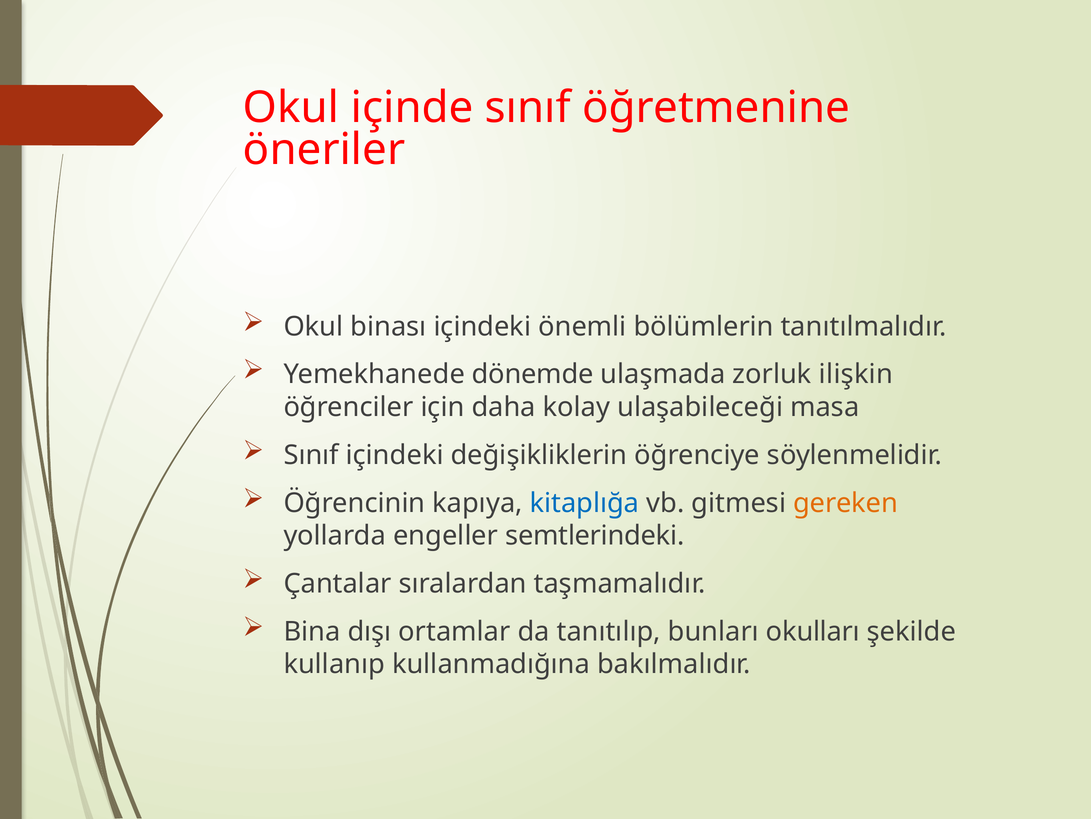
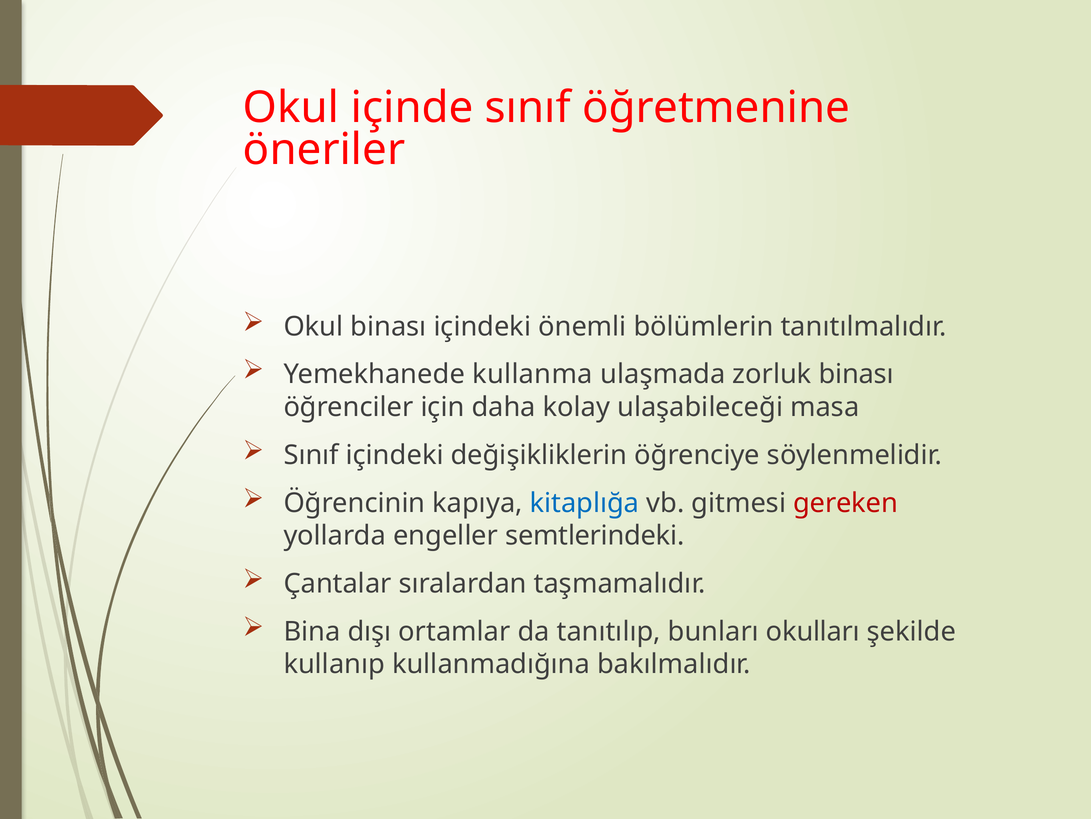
dönemde: dönemde -> kullanma
zorluk ilişkin: ilişkin -> binası
gereken colour: orange -> red
